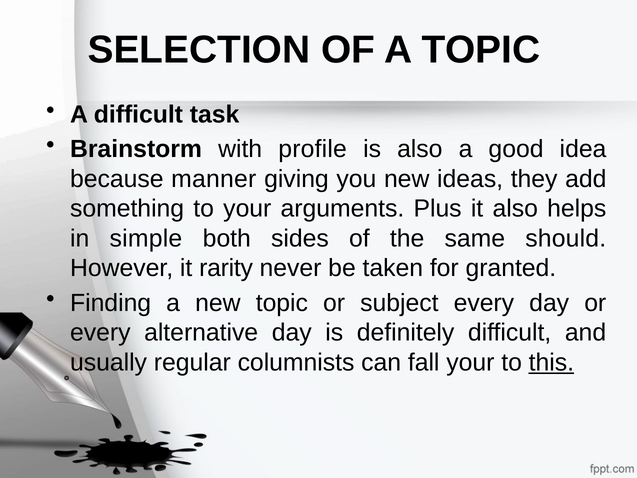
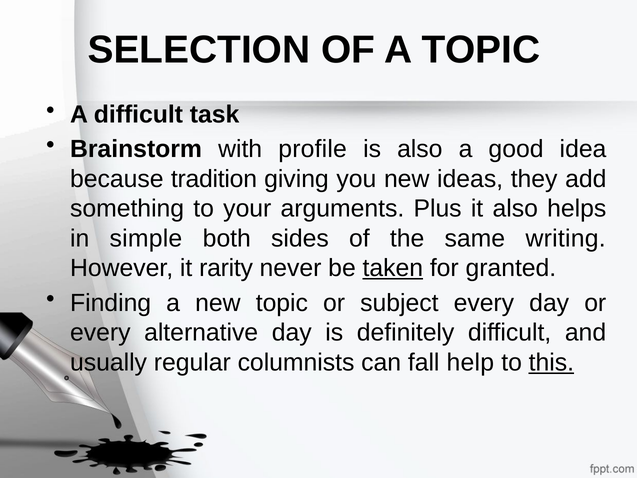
manner: manner -> tradition
should: should -> writing
taken underline: none -> present
fall your: your -> help
